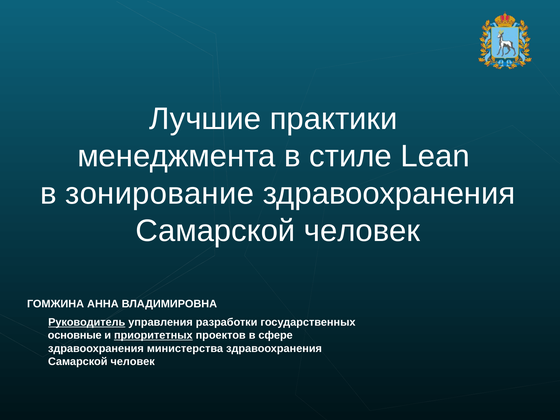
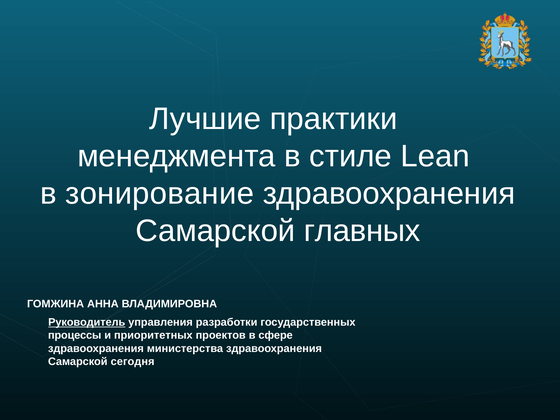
человек at (362, 231): человек -> главных
основные: основные -> процессы
приоритетных underline: present -> none
человек at (133, 362): человек -> сегодня
